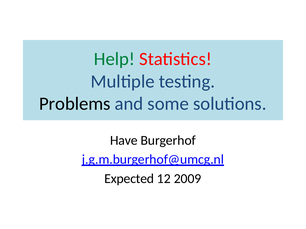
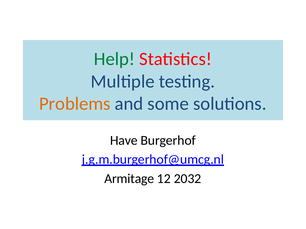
Problems colour: black -> orange
Expected: Expected -> Armitage
2009: 2009 -> 2032
